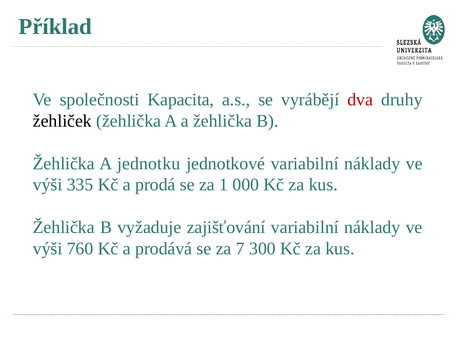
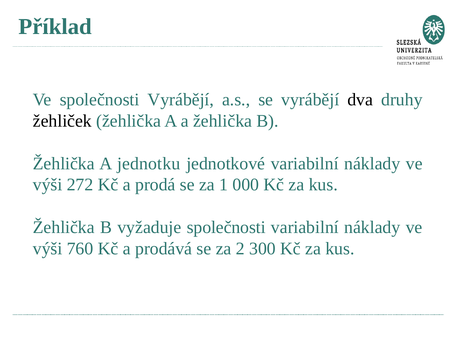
společnosti Kapacita: Kapacita -> Vyrábějí
dva colour: red -> black
335: 335 -> 272
vyžaduje zajišťování: zajišťování -> společnosti
7: 7 -> 2
